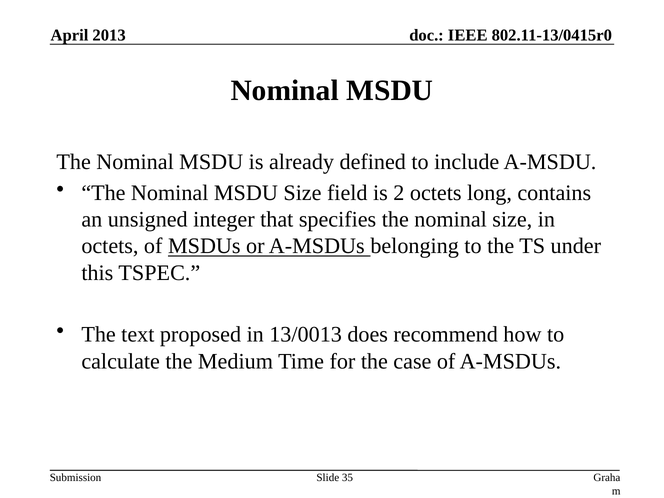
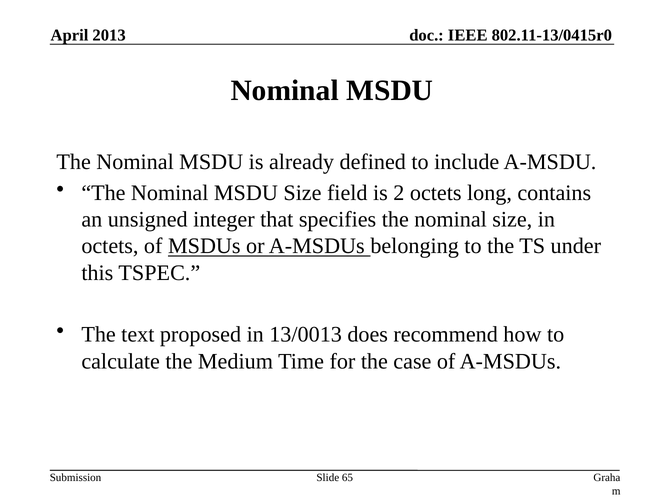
35: 35 -> 65
